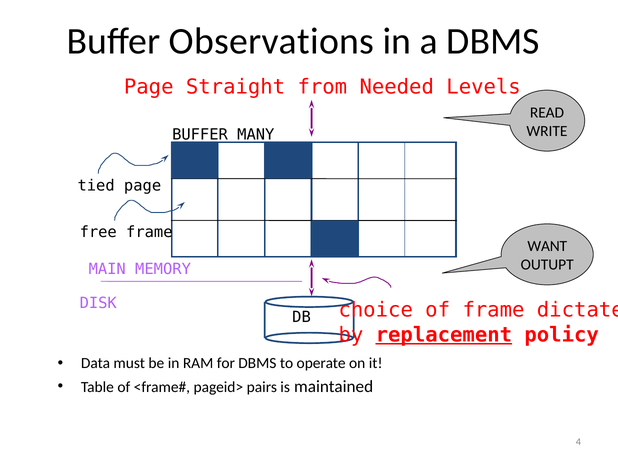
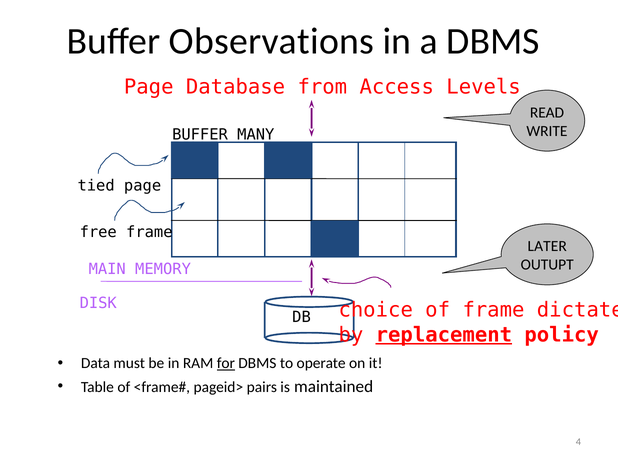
Straight: Straight -> Database
Needed: Needed -> Access
WANT: WANT -> LATER
for underline: none -> present
